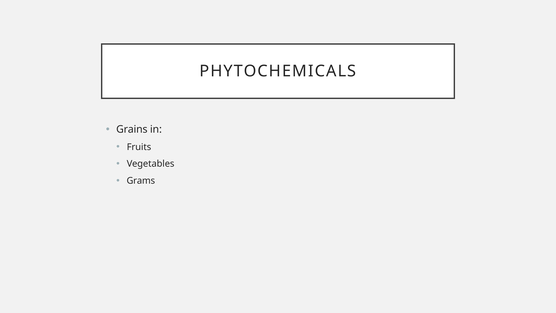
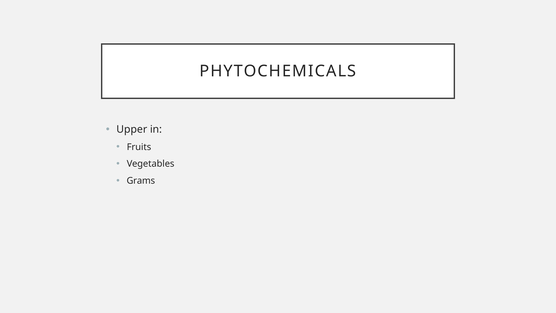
Grains: Grains -> Upper
